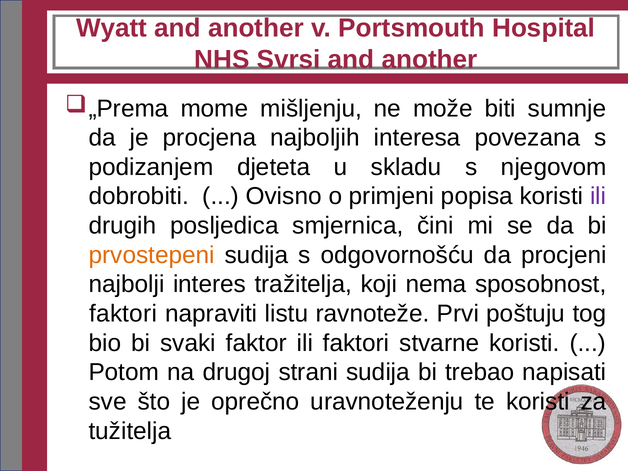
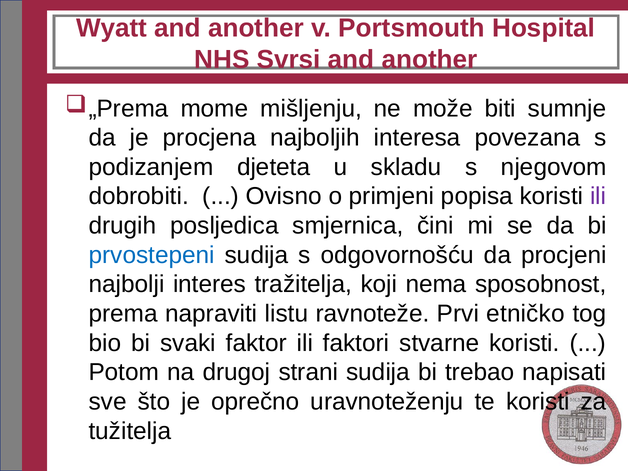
prvostepeni colour: orange -> blue
faktori at (123, 314): faktori -> prema
poštuju: poštuju -> etničko
